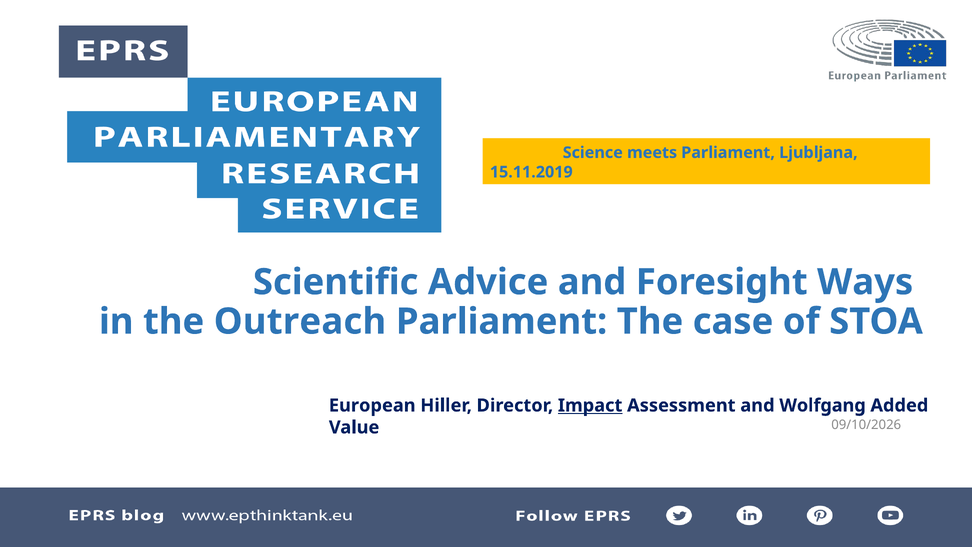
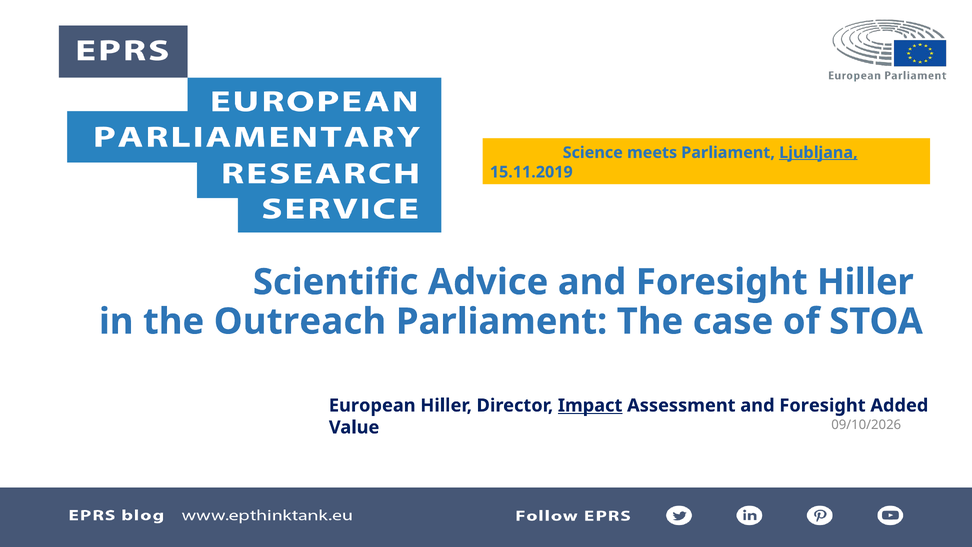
Ljubljana underline: none -> present
Foresight Ways: Ways -> Hiller
Assessment and Wolfgang: Wolfgang -> Foresight
